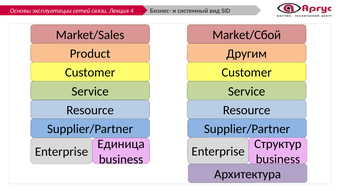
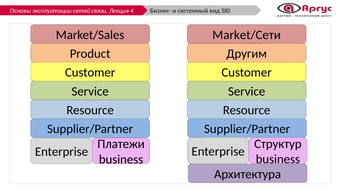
Market/Сбой: Market/Сбой -> Market/Сети
Единица: Единица -> Платежи
